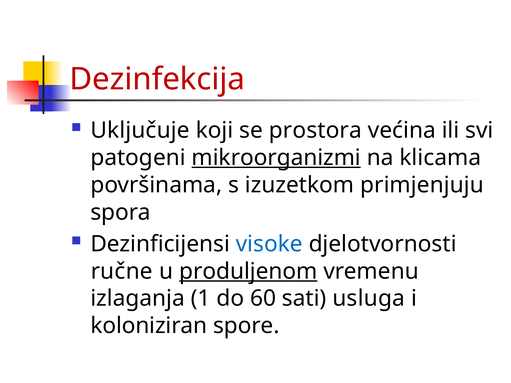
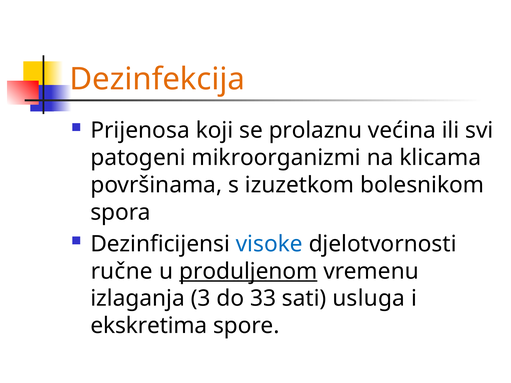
Dezinfekcija colour: red -> orange
Uključuje: Uključuje -> Prijenosa
prostora: prostora -> prolaznu
mikroorganizmi underline: present -> none
primjenjuju: primjenjuju -> bolesnikom
1: 1 -> 3
60: 60 -> 33
koloniziran: koloniziran -> ekskretima
